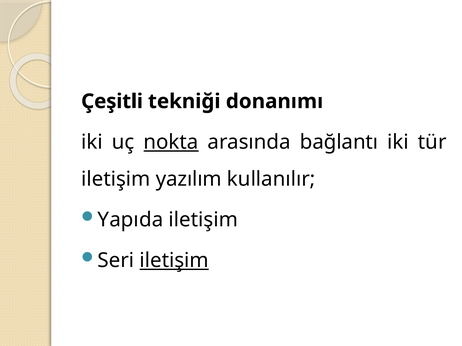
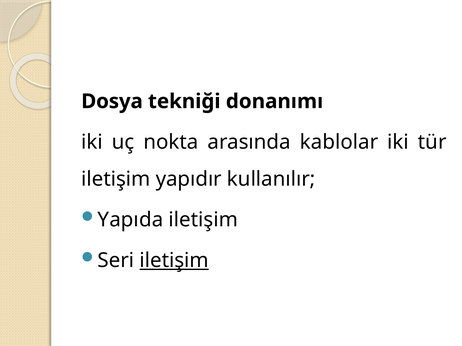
Çeşitli: Çeşitli -> Dosya
nokta underline: present -> none
bağlantı: bağlantı -> kablolar
yazılım: yazılım -> yapıdır
